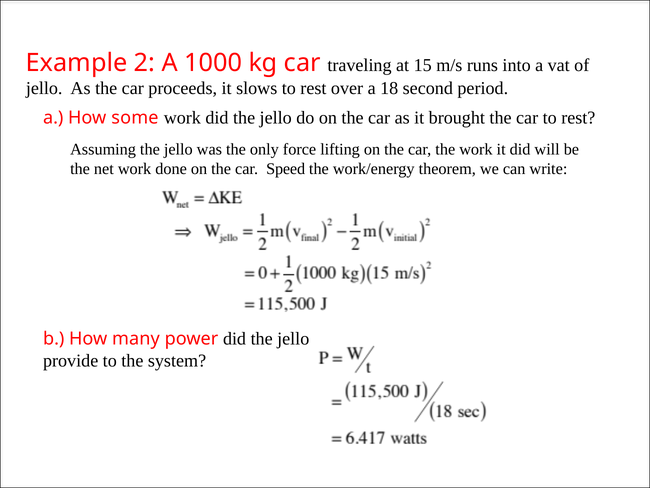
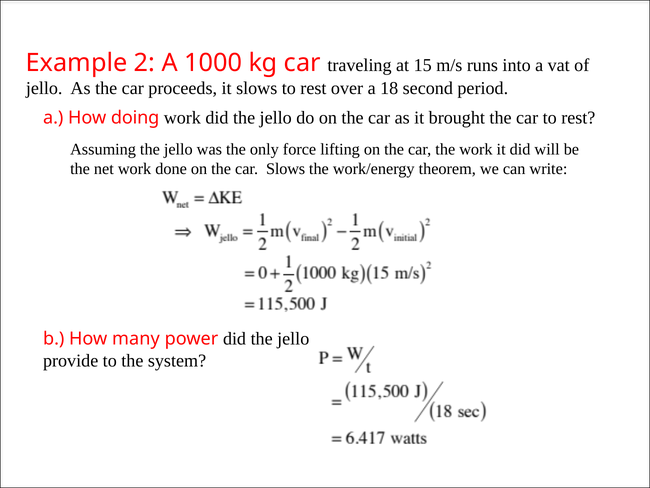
some: some -> doing
car Speed: Speed -> Slows
